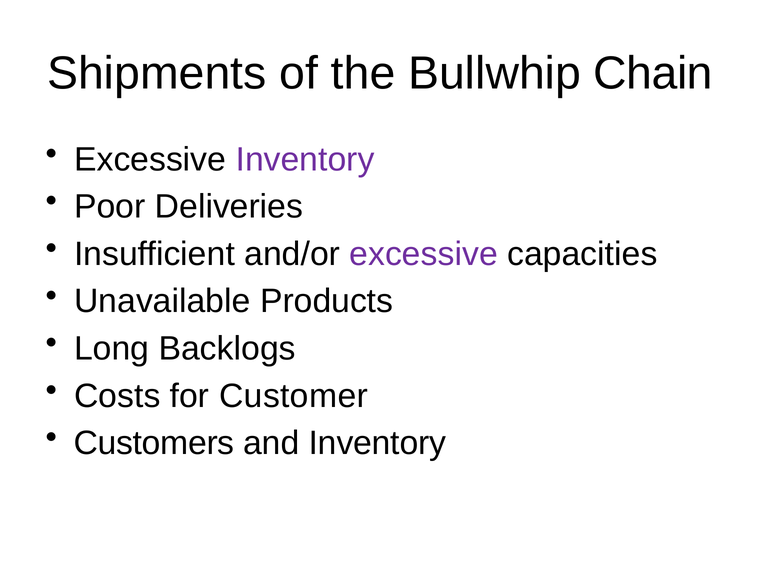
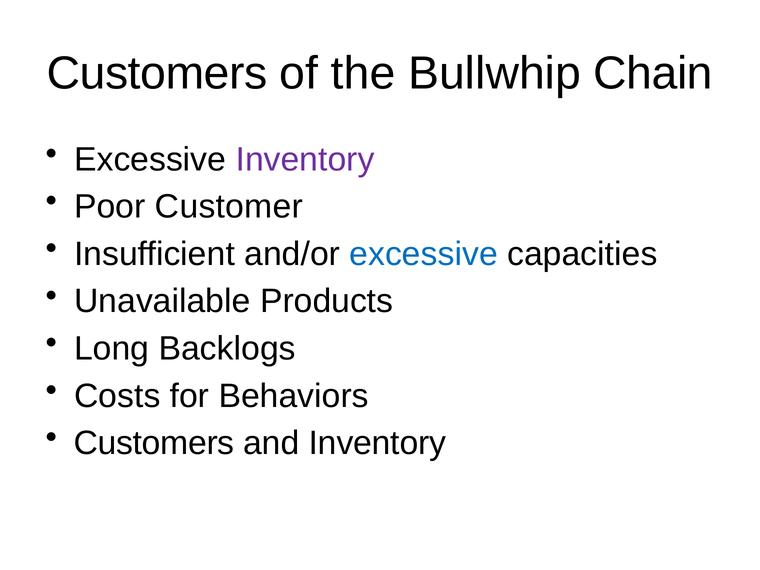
Shipments at (157, 74): Shipments -> Customers
Deliveries: Deliveries -> Customer
excessive at (424, 254) colour: purple -> blue
Customer: Customer -> Behaviors
